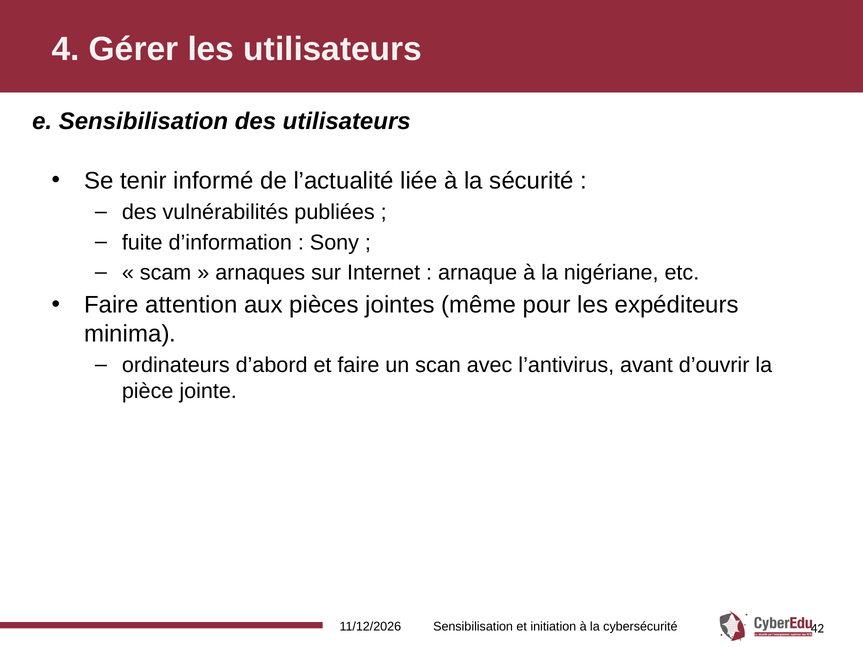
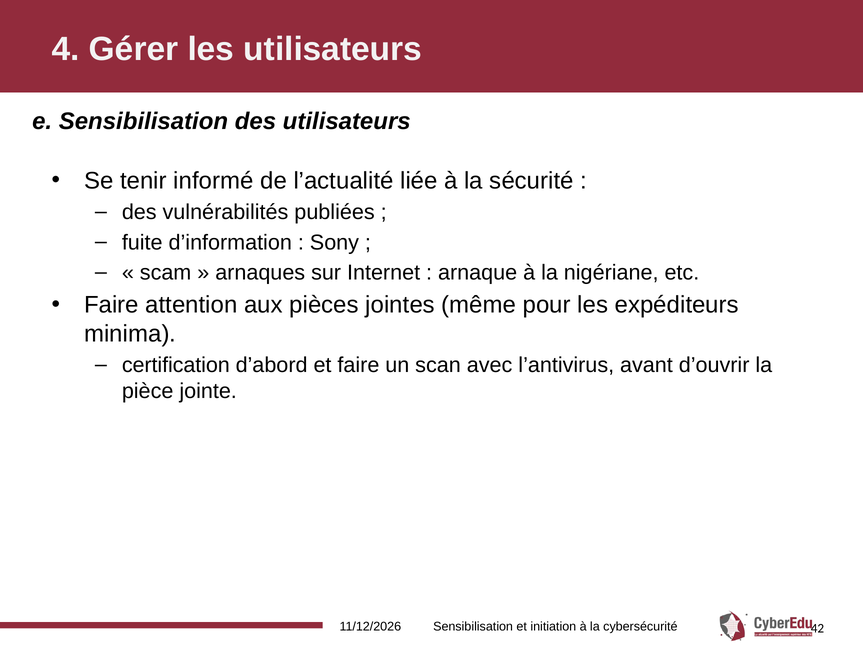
ordinateurs: ordinateurs -> certification
